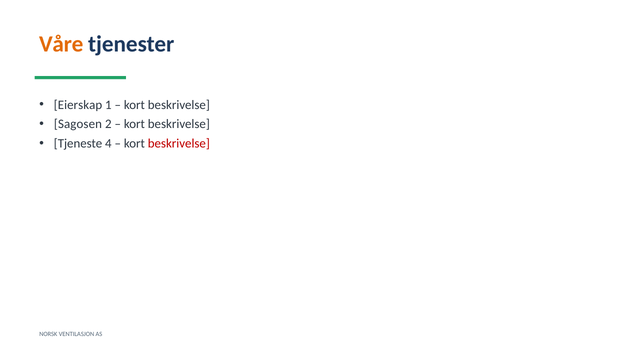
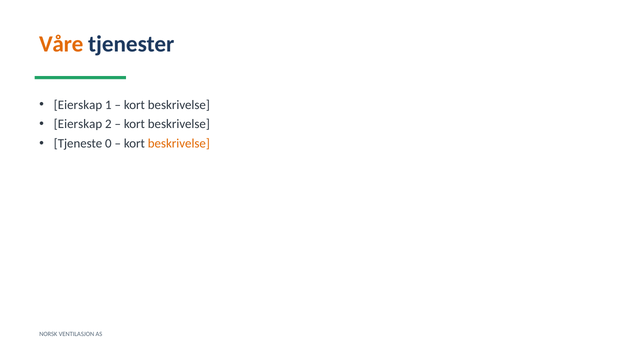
Sagosen at (78, 124): Sagosen -> Eierskap
4: 4 -> 0
beskrivelse at (179, 143) colour: red -> orange
